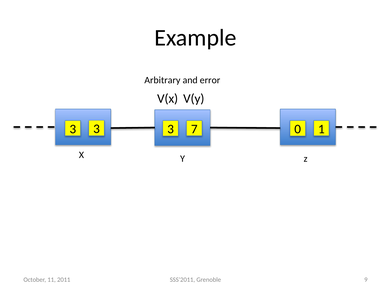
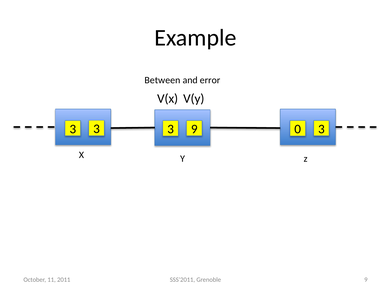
Arbitrary: Arbitrary -> Between
3 7: 7 -> 9
1 at (321, 129): 1 -> 3
